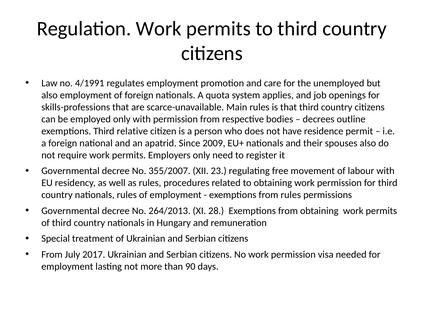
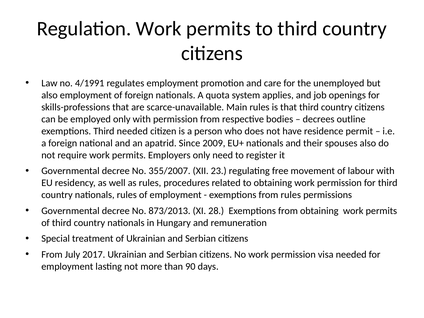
Third relative: relative -> needed
264/2013: 264/2013 -> 873/2013
